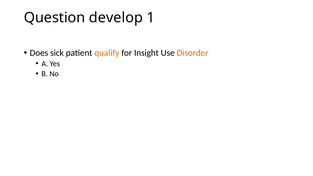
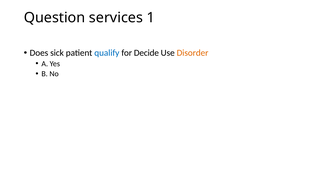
develop: develop -> services
qualify colour: orange -> blue
Insight: Insight -> Decide
